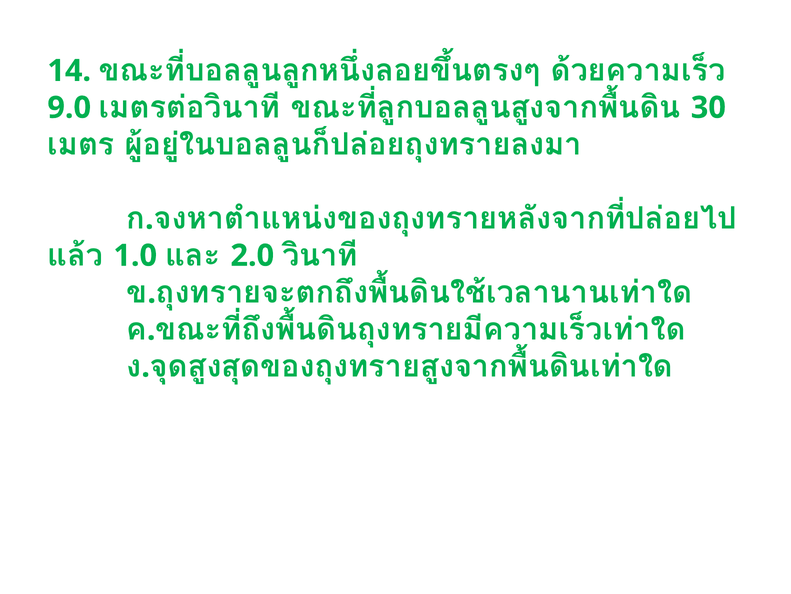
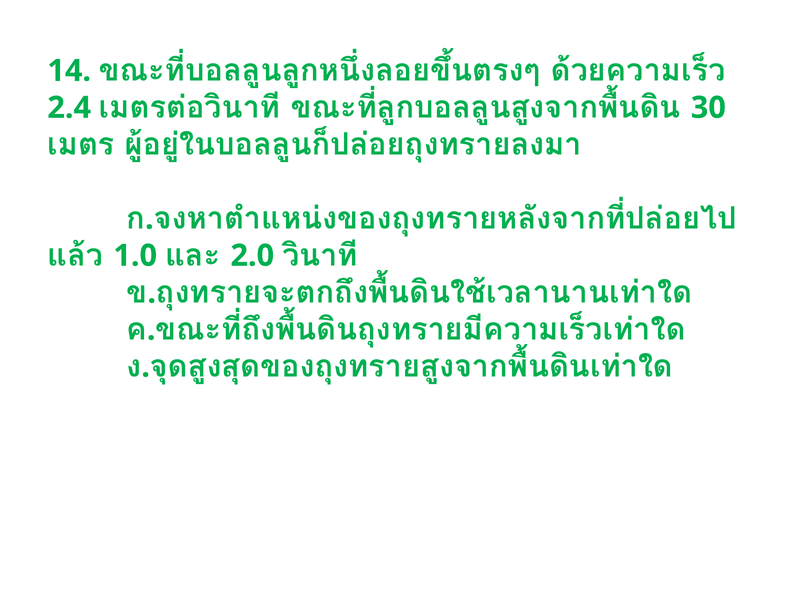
9.0: 9.0 -> 2.4
